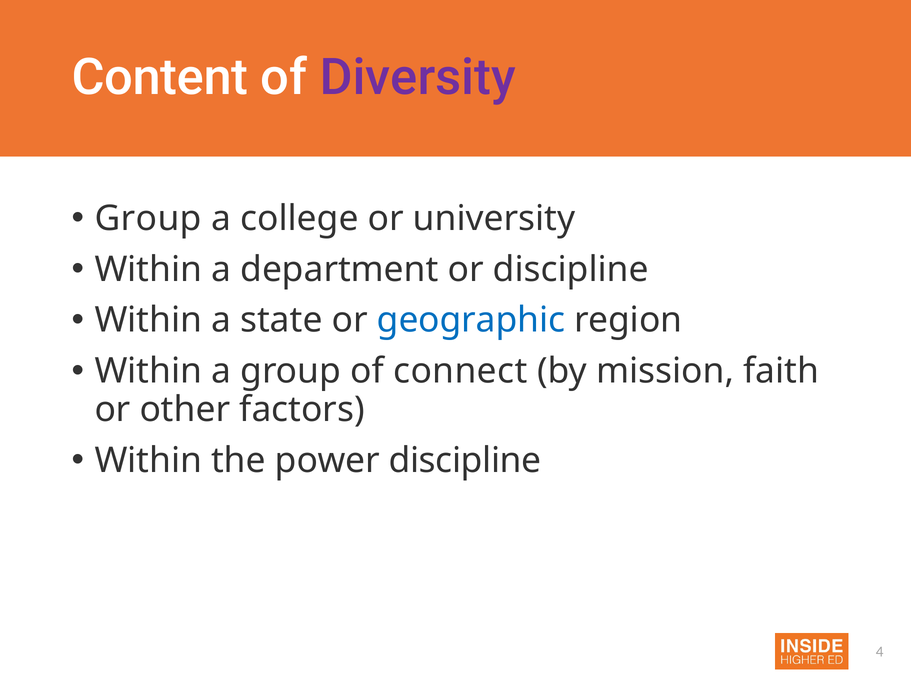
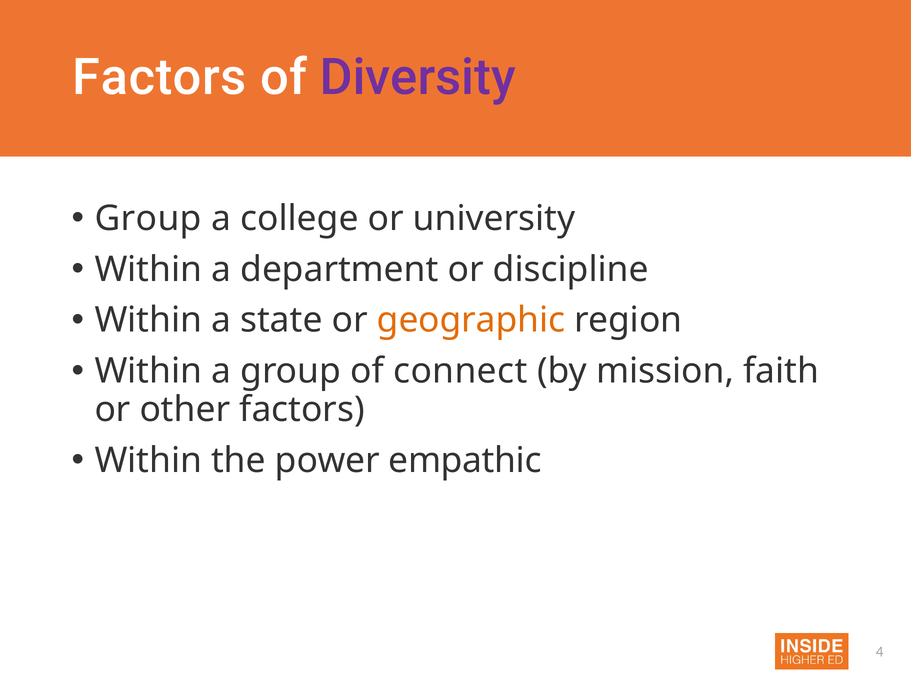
Content at (160, 77): Content -> Factors
geographic colour: blue -> orange
power discipline: discipline -> empathic
